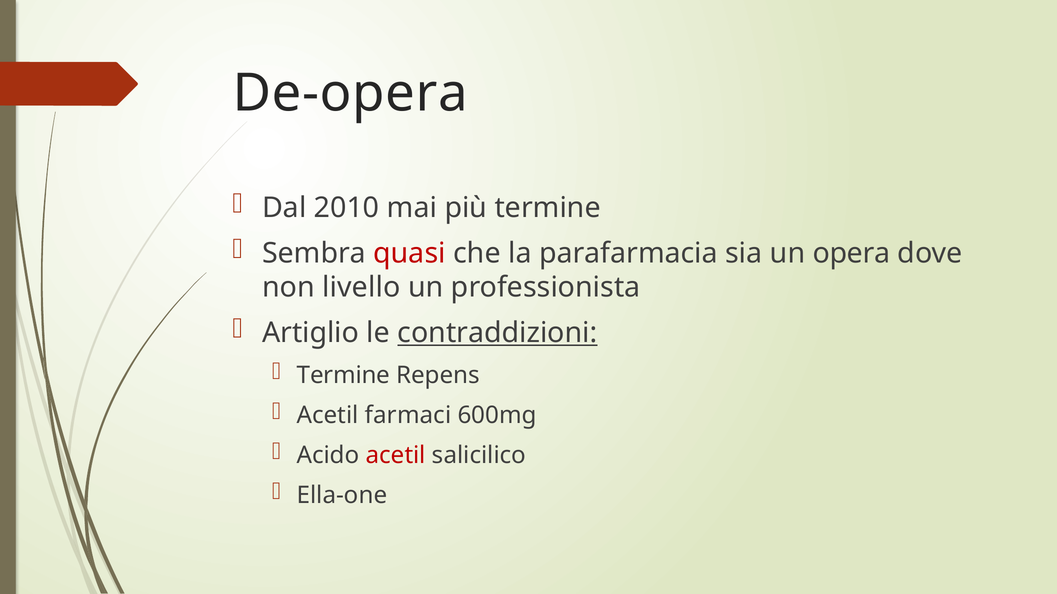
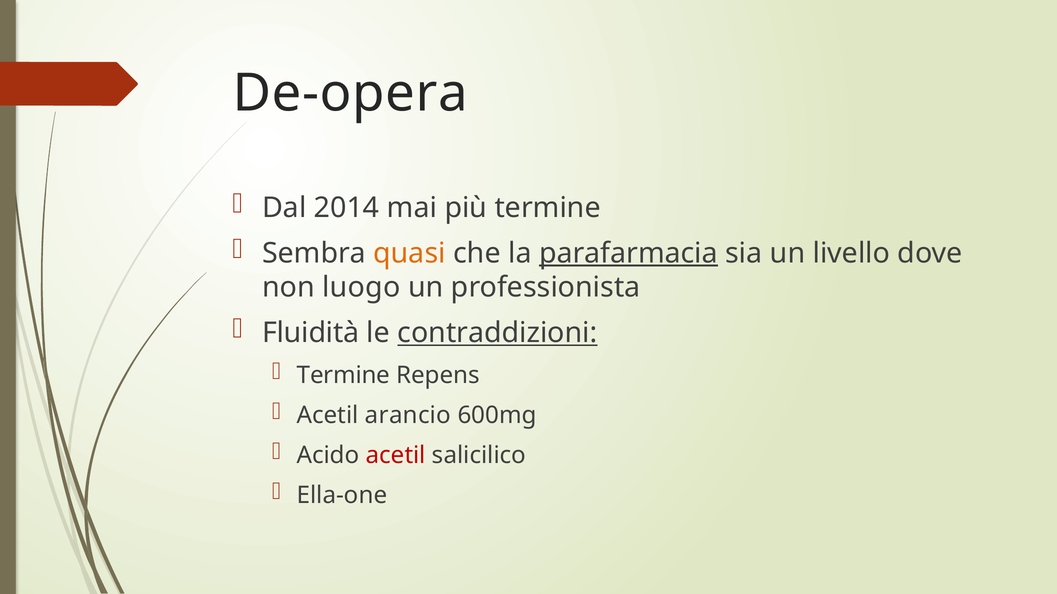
2010: 2010 -> 2014
quasi colour: red -> orange
parafarmacia underline: none -> present
opera: opera -> livello
livello: livello -> luogo
Artiglio: Artiglio -> Fluidità
farmaci: farmaci -> arancio
